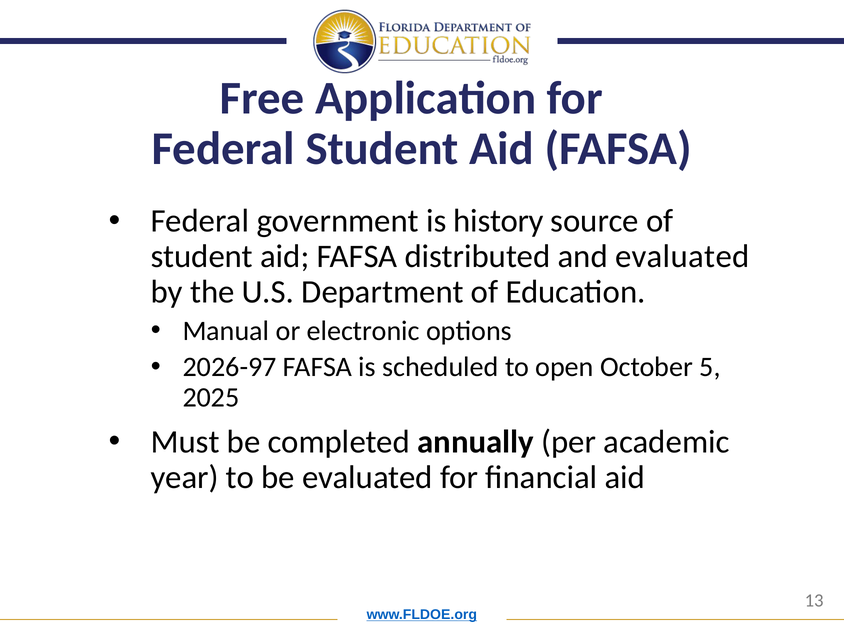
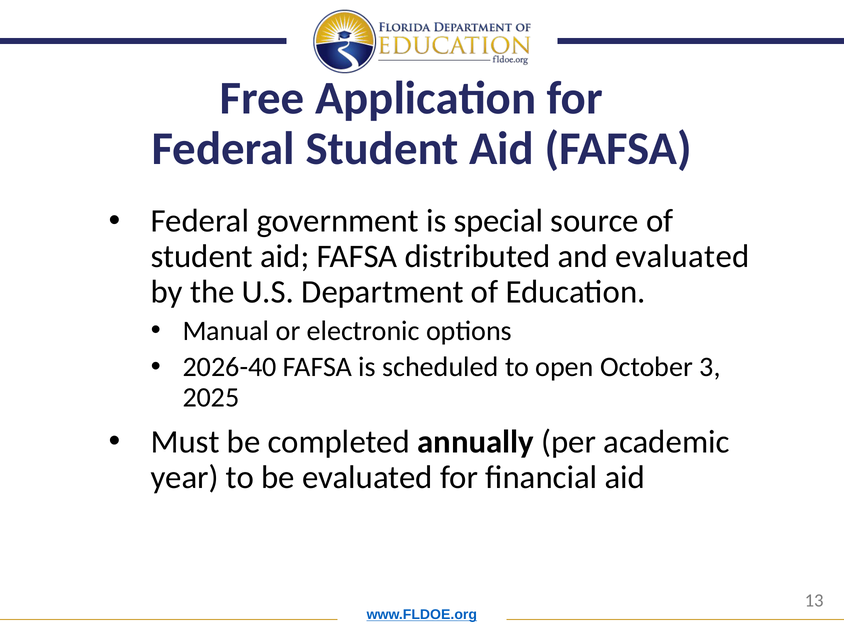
history: history -> special
2026-97: 2026-97 -> 2026-40
5: 5 -> 3
